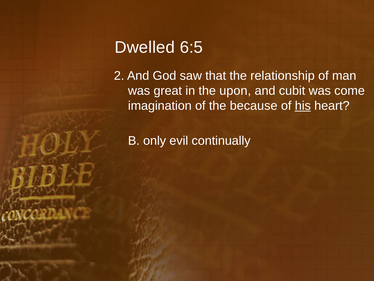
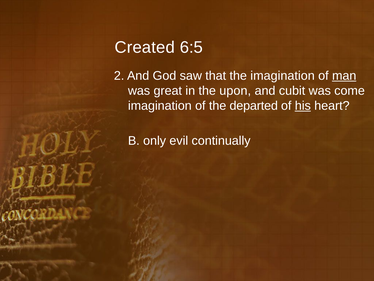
Dwelled: Dwelled -> Created
the relationship: relationship -> imagination
man underline: none -> present
because: because -> departed
